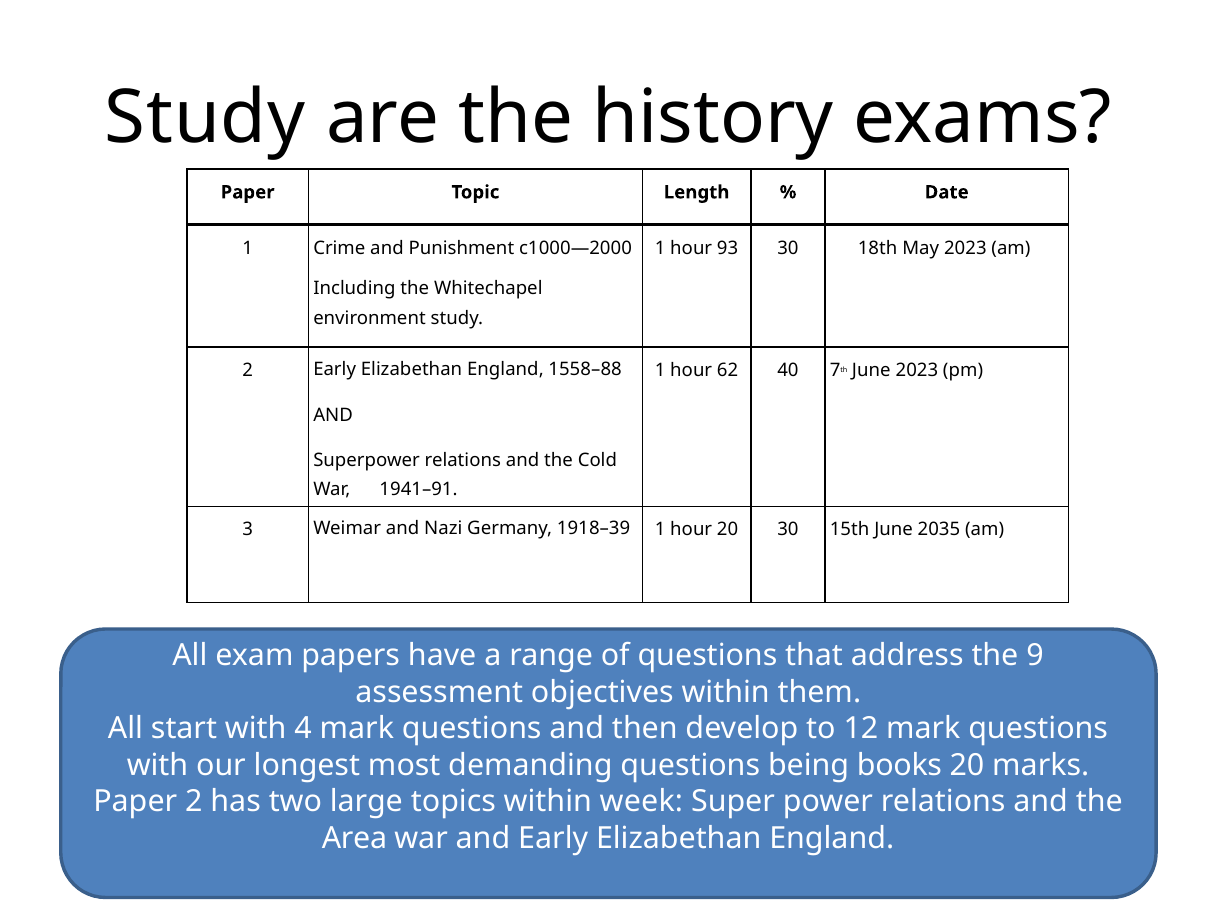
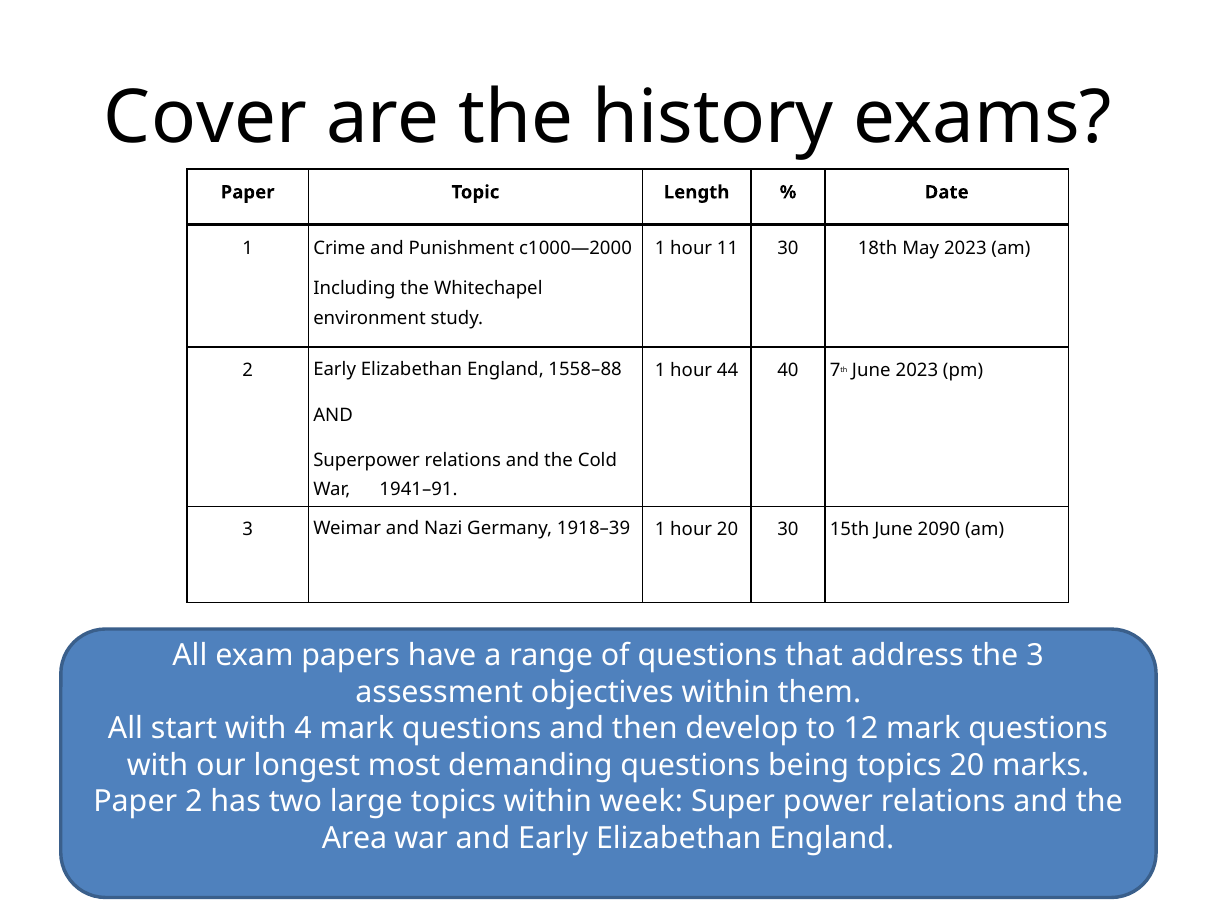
Study at (205, 118): Study -> Cover
93: 93 -> 11
62: 62 -> 44
2035: 2035 -> 2090
the 9: 9 -> 3
being books: books -> topics
